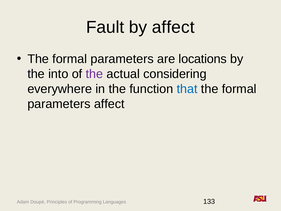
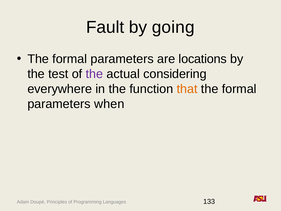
by affect: affect -> going
into: into -> test
that colour: blue -> orange
parameters affect: affect -> when
